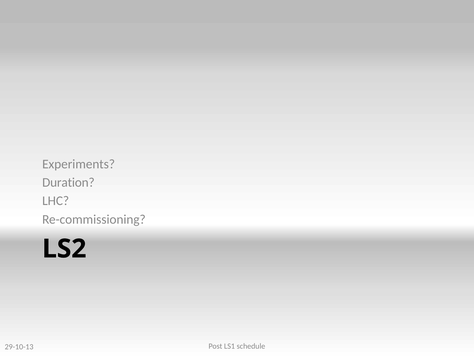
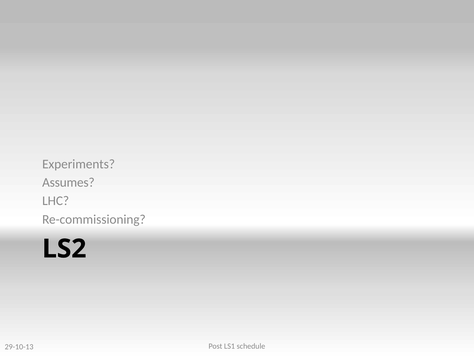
Duration: Duration -> Assumes
